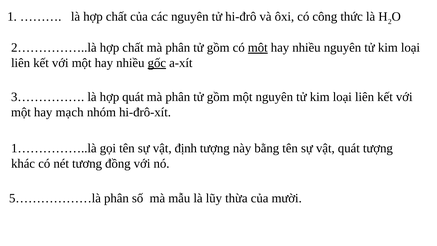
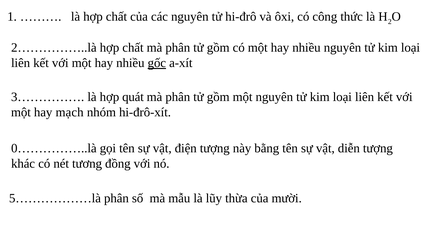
một at (258, 48) underline: present -> none
1……………..là: 1……………..là -> 0……………..là
định: định -> điện
vật quát: quát -> diễn
